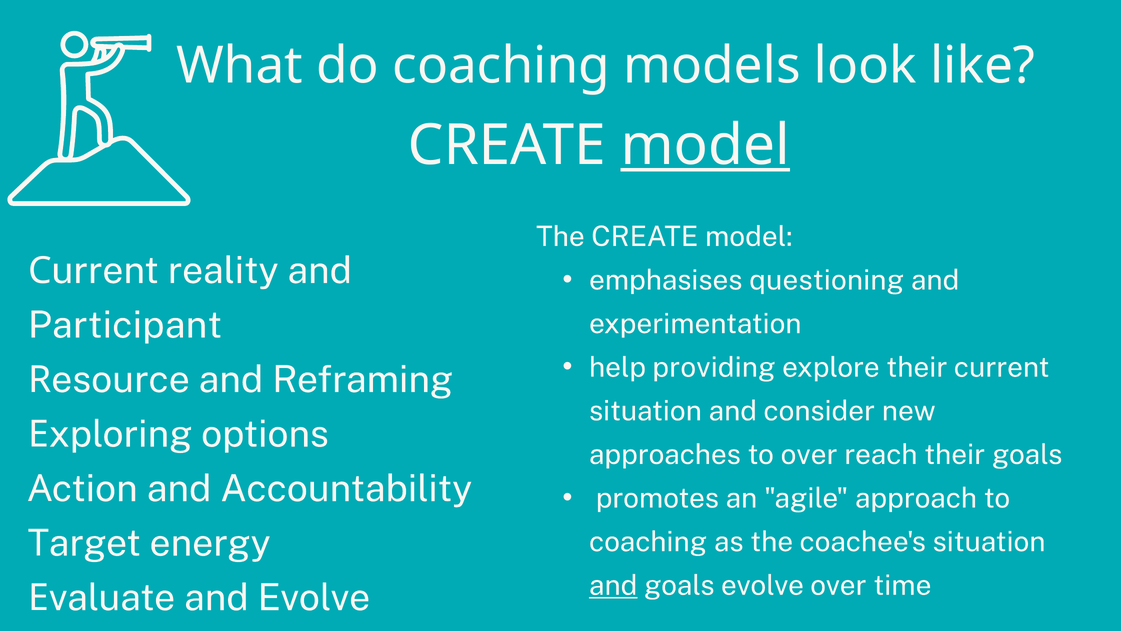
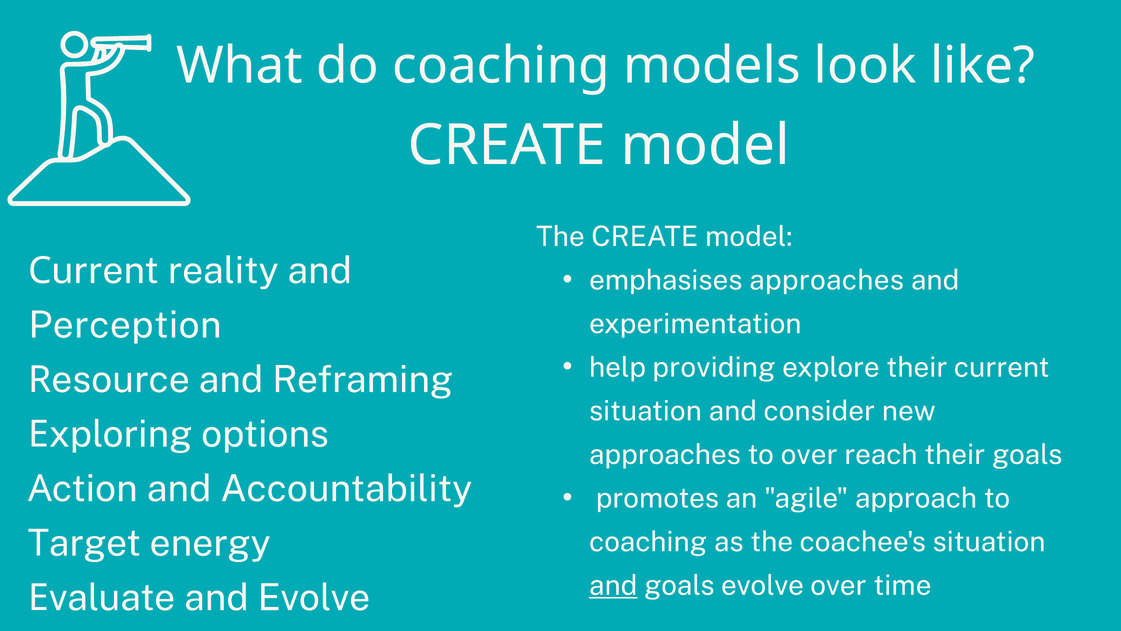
model at (705, 145) underline: present -> none
emphasises questioning: questioning -> approaches
Participant: Participant -> Perception
